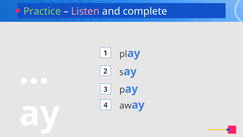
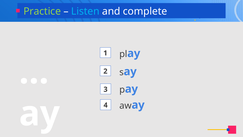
Listen colour: pink -> light blue
